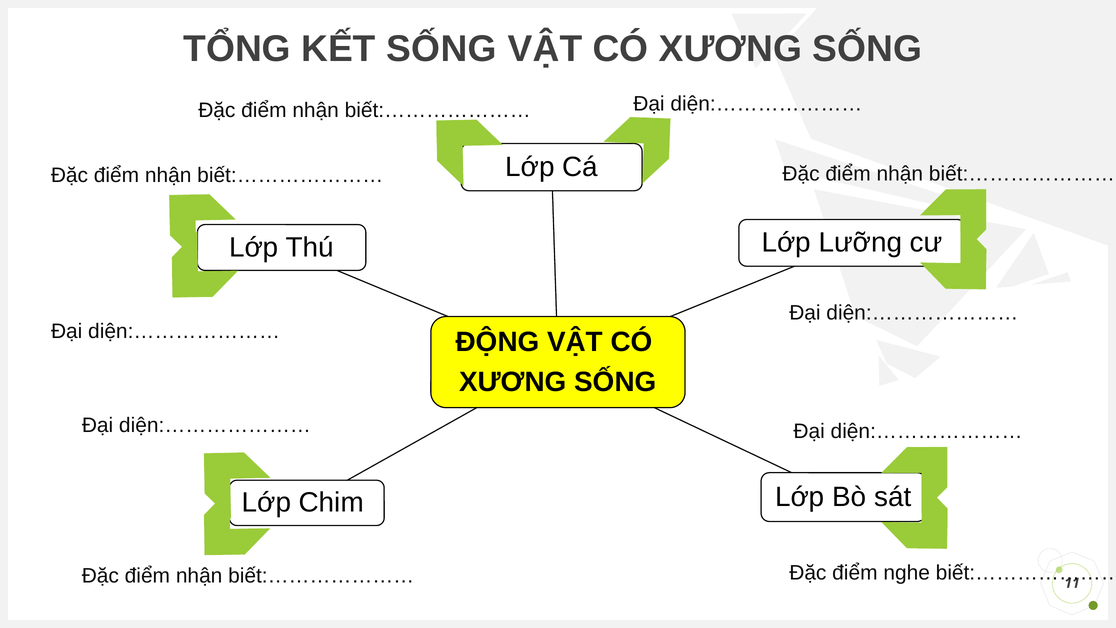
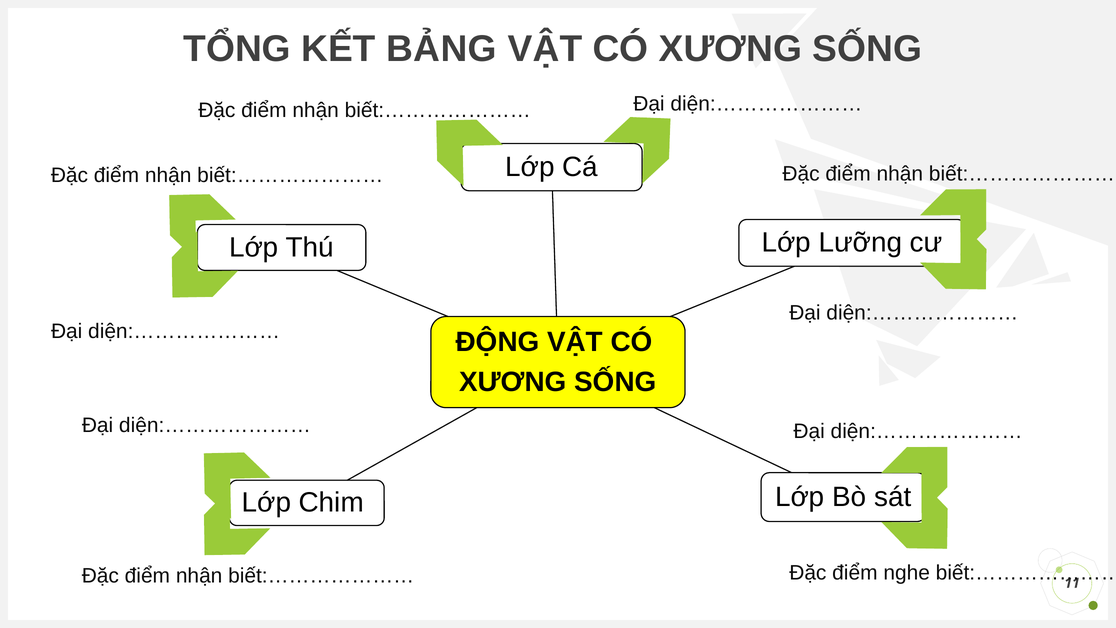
KẾT SỐNG: SỐNG -> BẢNG
